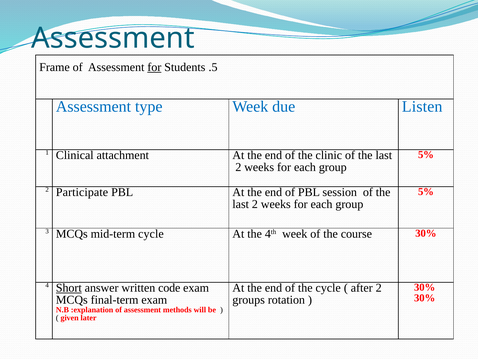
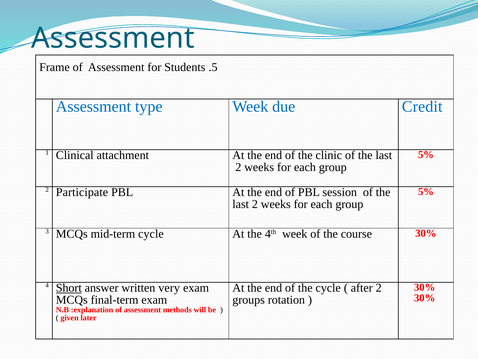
for at (154, 67) underline: present -> none
Listen: Listen -> Credit
code: code -> very
